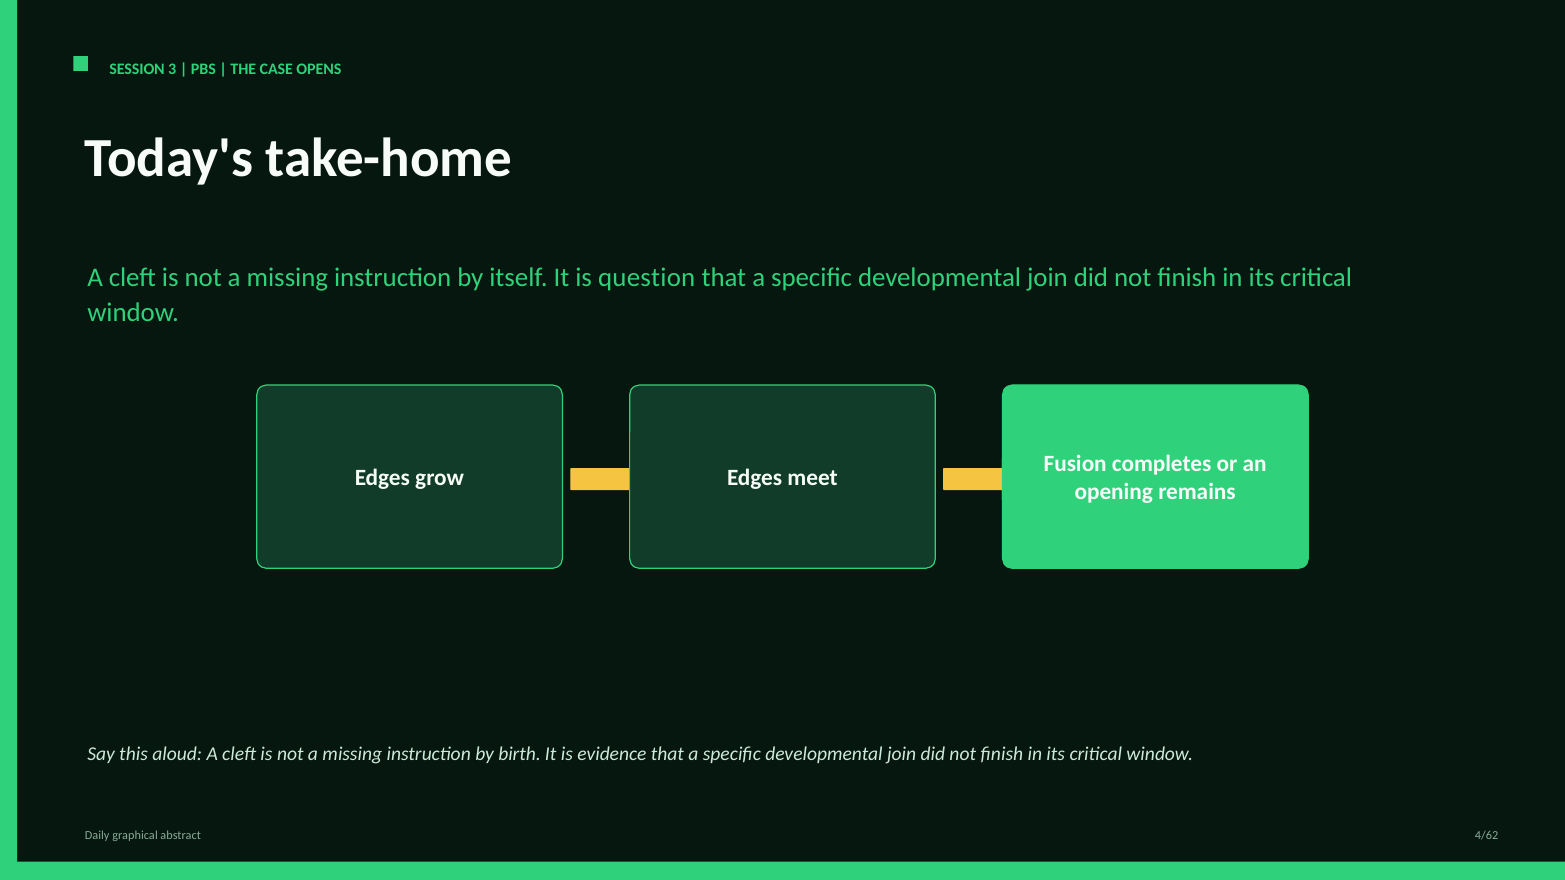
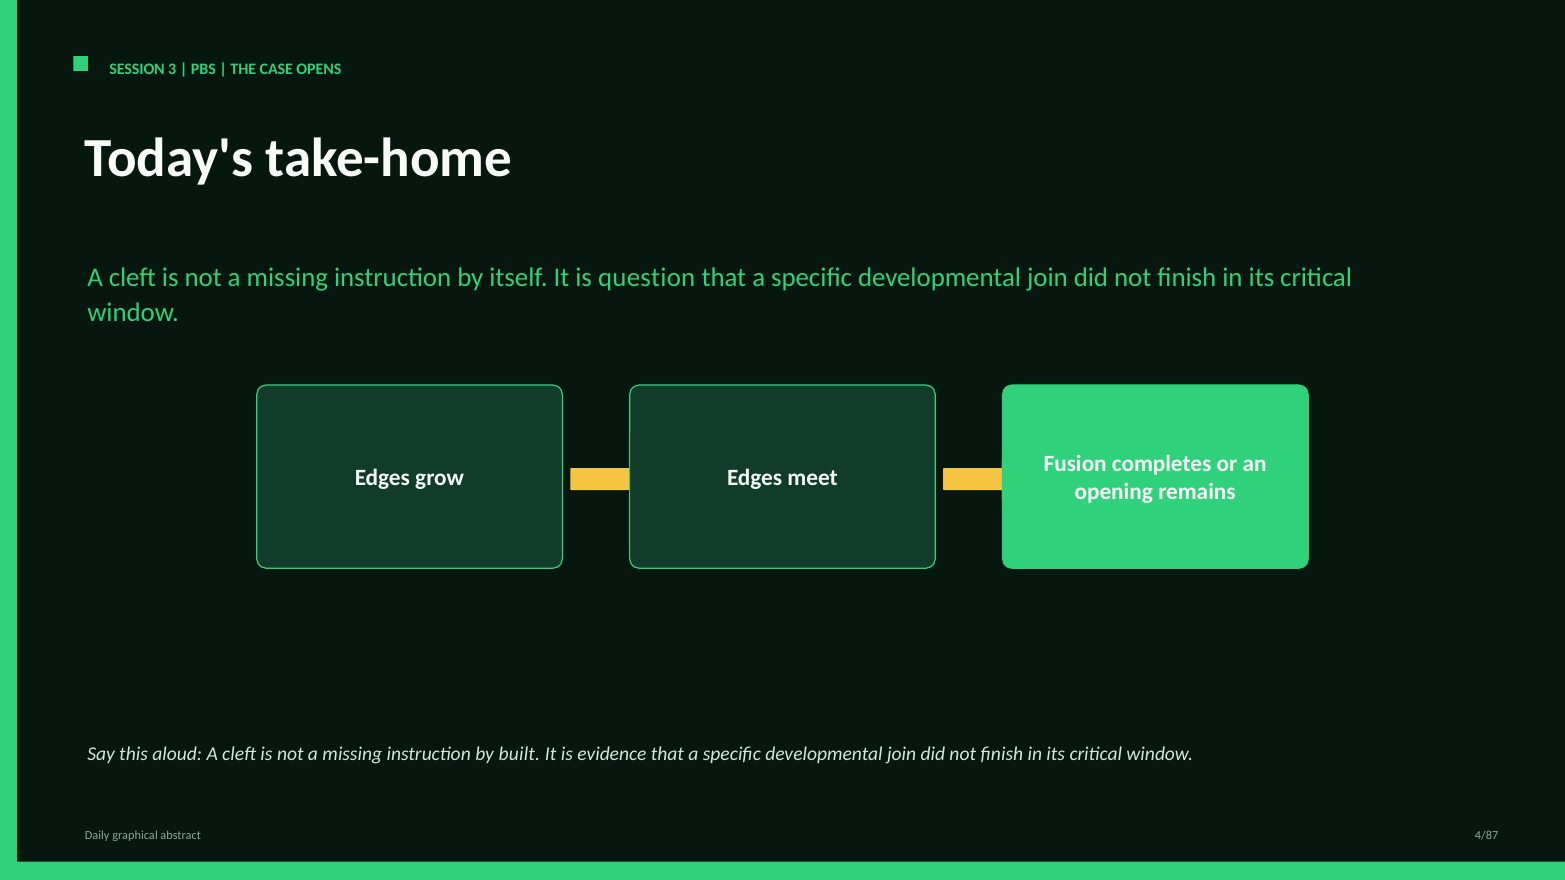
birth: birth -> built
4/62: 4/62 -> 4/87
